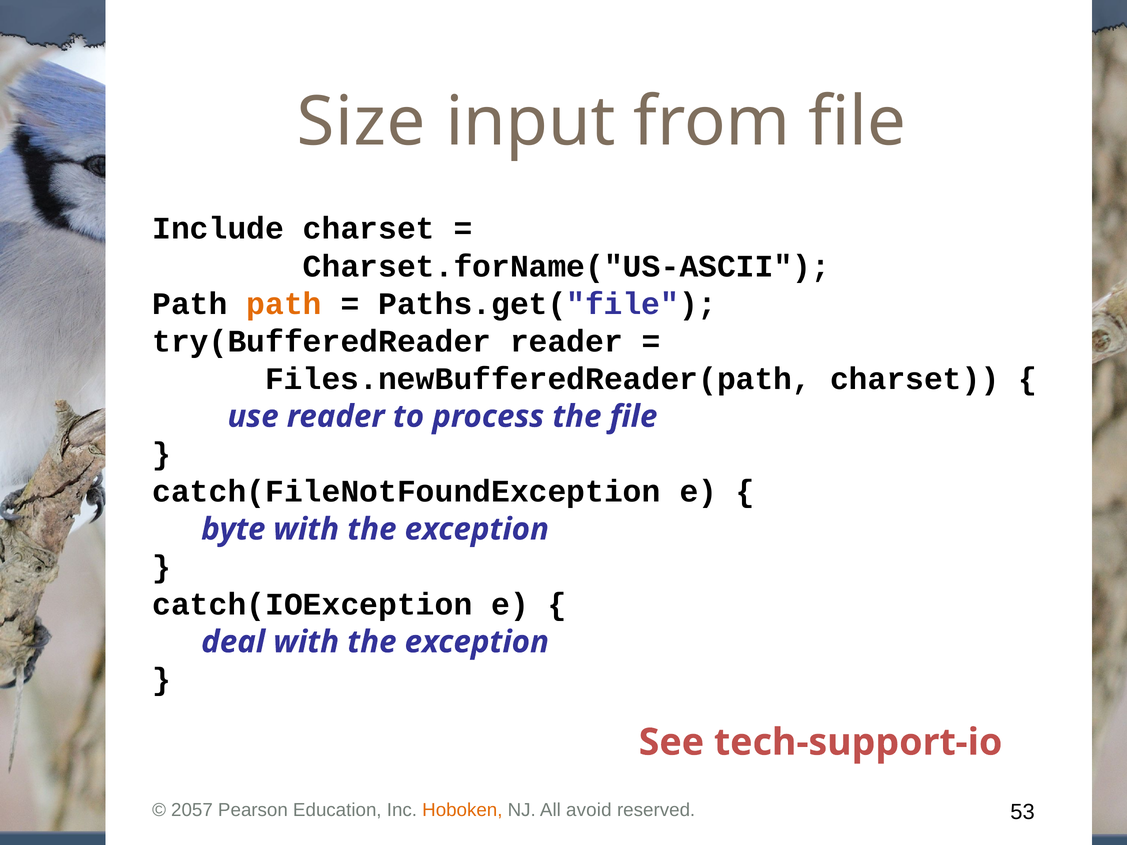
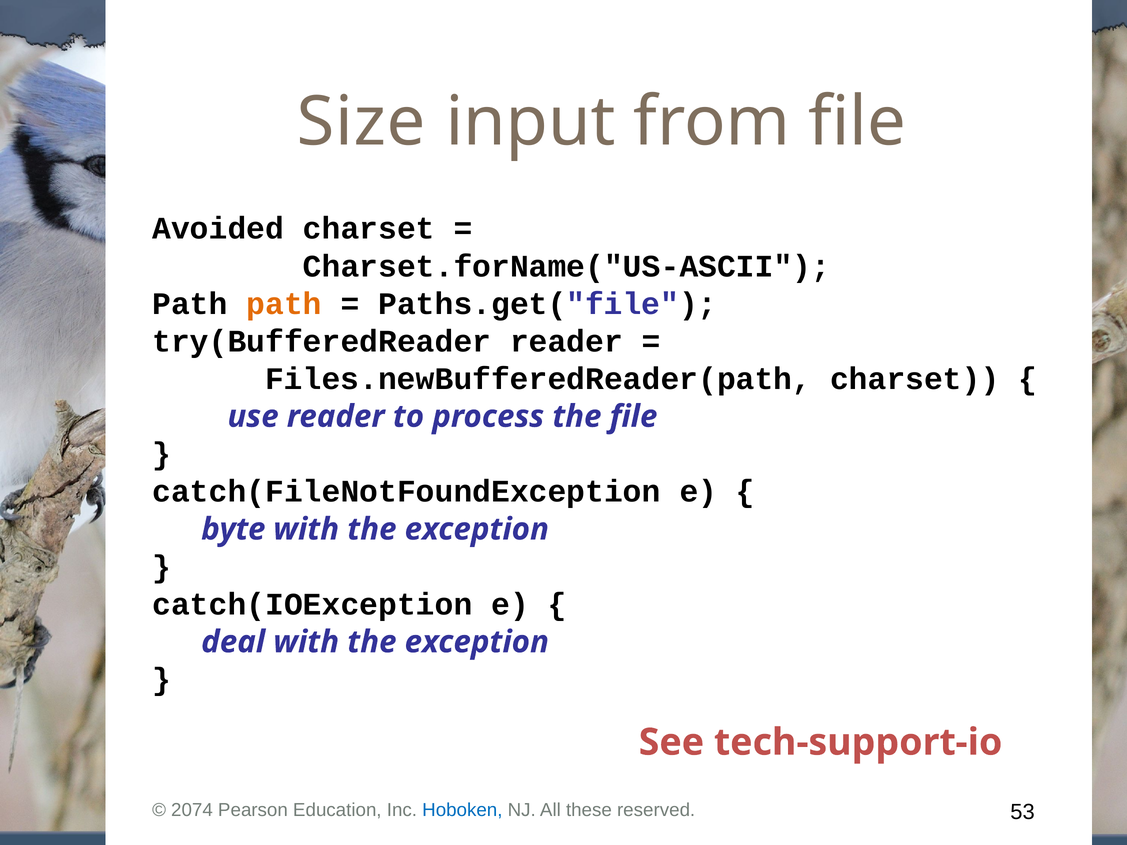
Include: Include -> Avoided
2057: 2057 -> 2074
Hoboken colour: orange -> blue
avoid: avoid -> these
